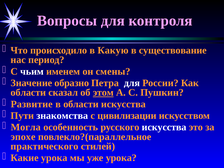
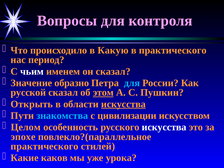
в существование: существование -> практического
он смены: смены -> сказал
для at (132, 83) colour: white -> light blue
области at (28, 93): области -> русской
Развитие: Развитие -> Открыть
искусства at (123, 104) underline: none -> present
знакомства colour: white -> light blue
Могла: Могла -> Целом
Какие урока: урока -> каков
